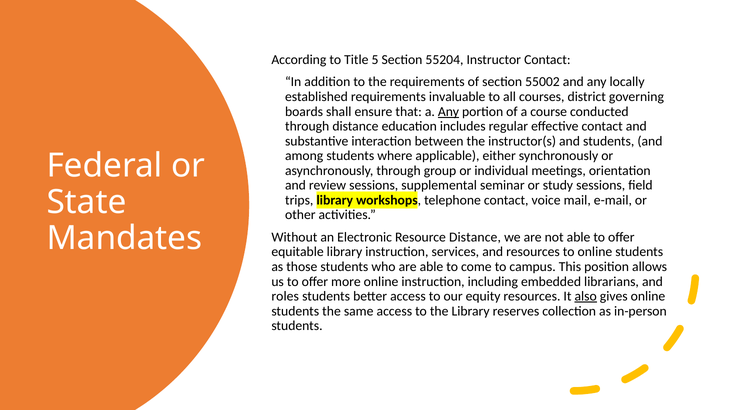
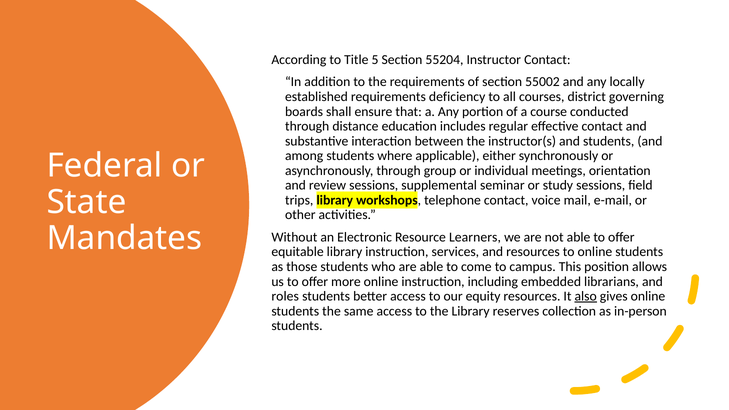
invaluable: invaluable -> deficiency
Any at (448, 112) underline: present -> none
Resource Distance: Distance -> Learners
